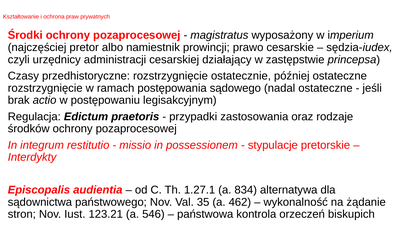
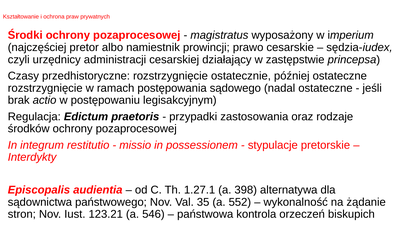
834: 834 -> 398
462: 462 -> 552
